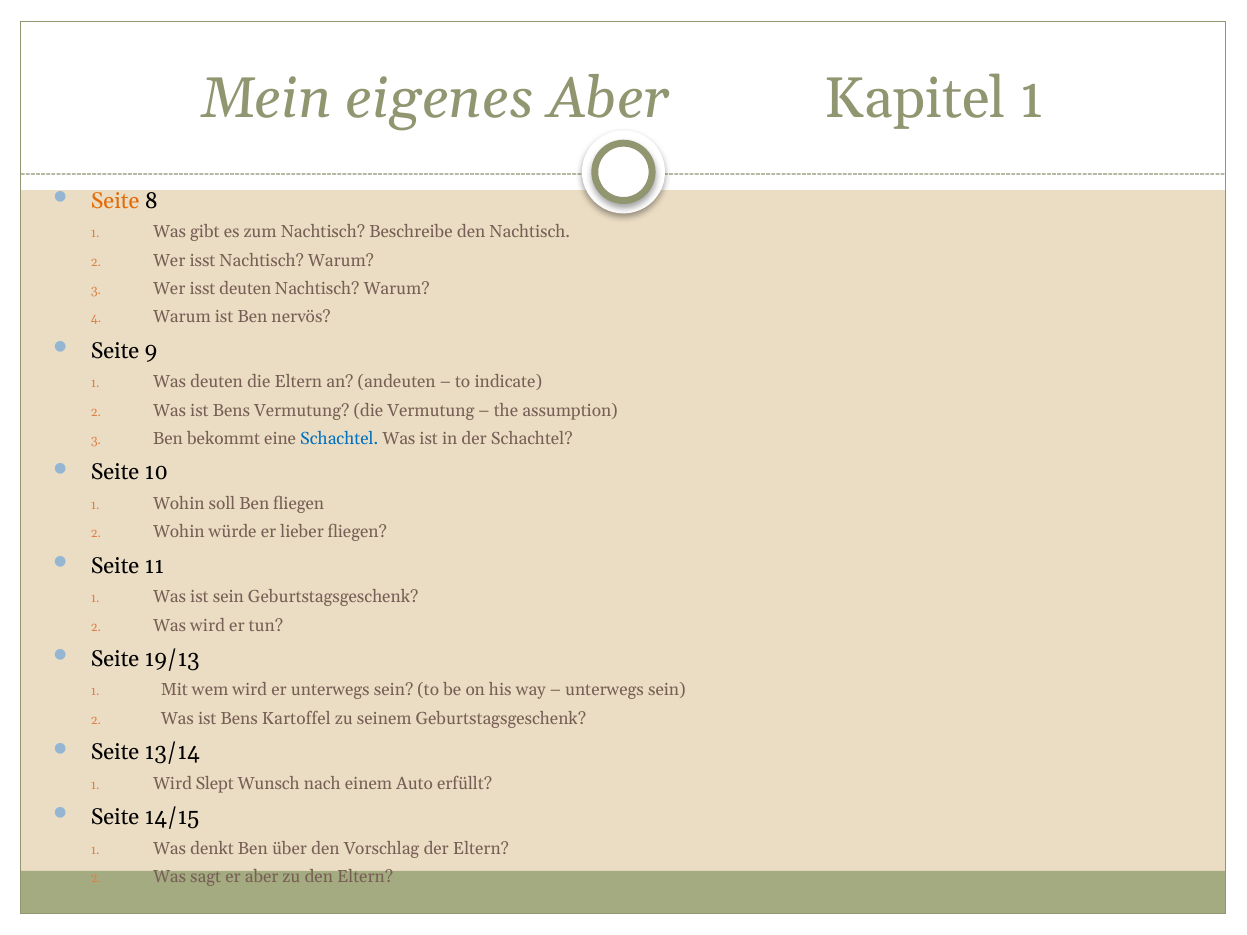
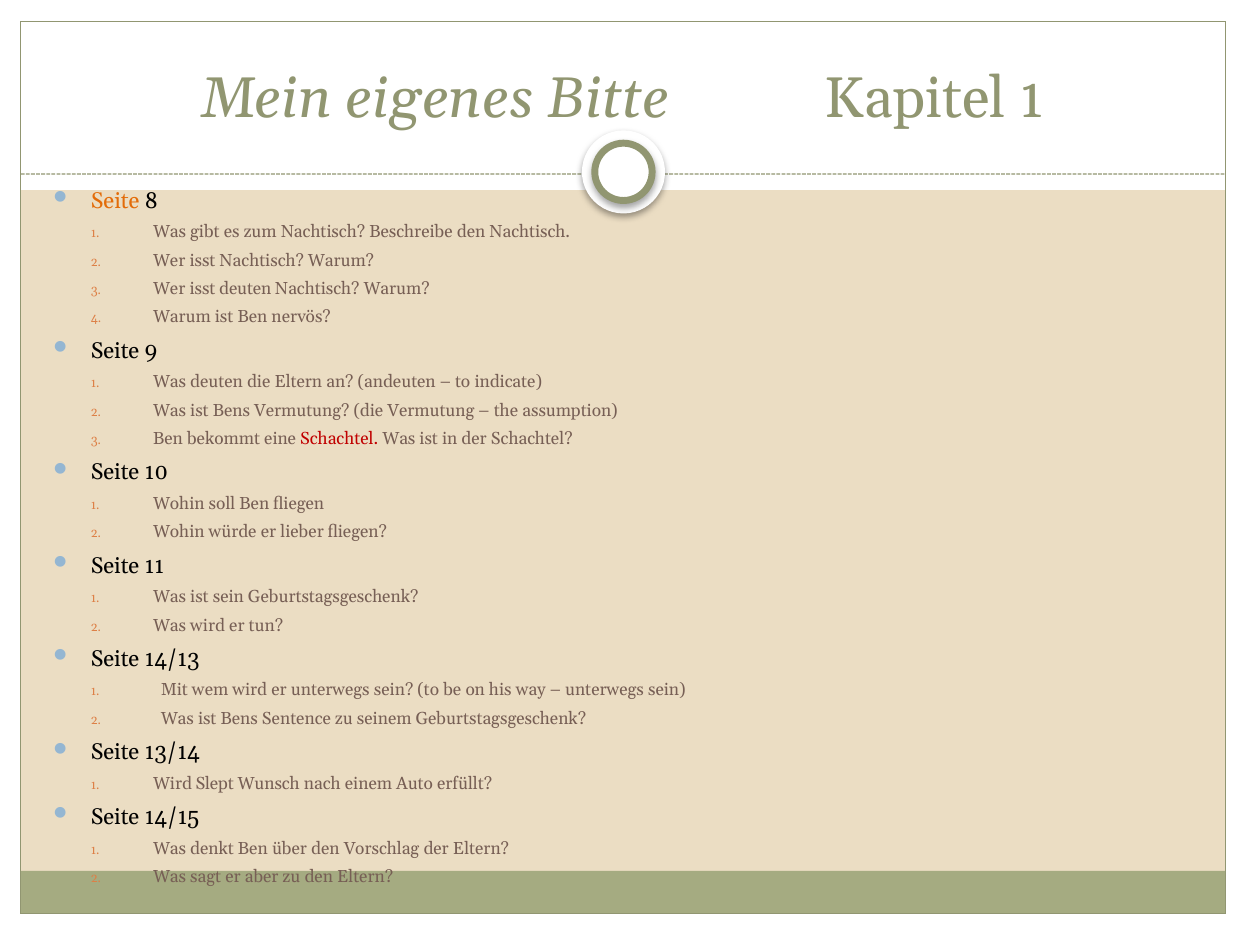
eigenes Aber: Aber -> Bitte
Schachtel at (339, 439) colour: blue -> red
19/13: 19/13 -> 14/13
Kartoffel: Kartoffel -> Sentence
